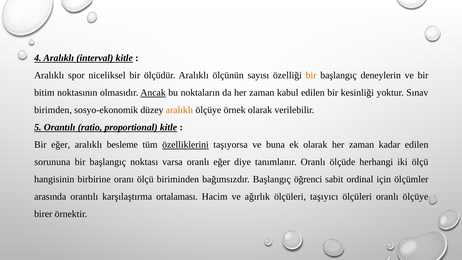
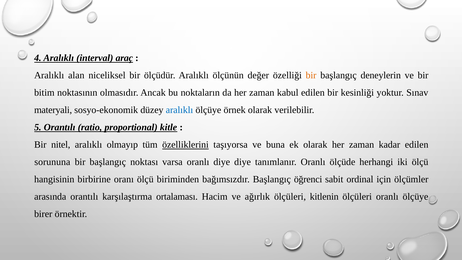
interval kitle: kitle -> araç
spor: spor -> alan
sayısı: sayısı -> değer
Ancak underline: present -> none
birimden: birimden -> materyali
aralıklı at (179, 110) colour: orange -> blue
Bir eğer: eğer -> nitel
besleme: besleme -> olmayıp
oranlı eğer: eğer -> diye
taşıyıcı: taşıyıcı -> kitlenin
